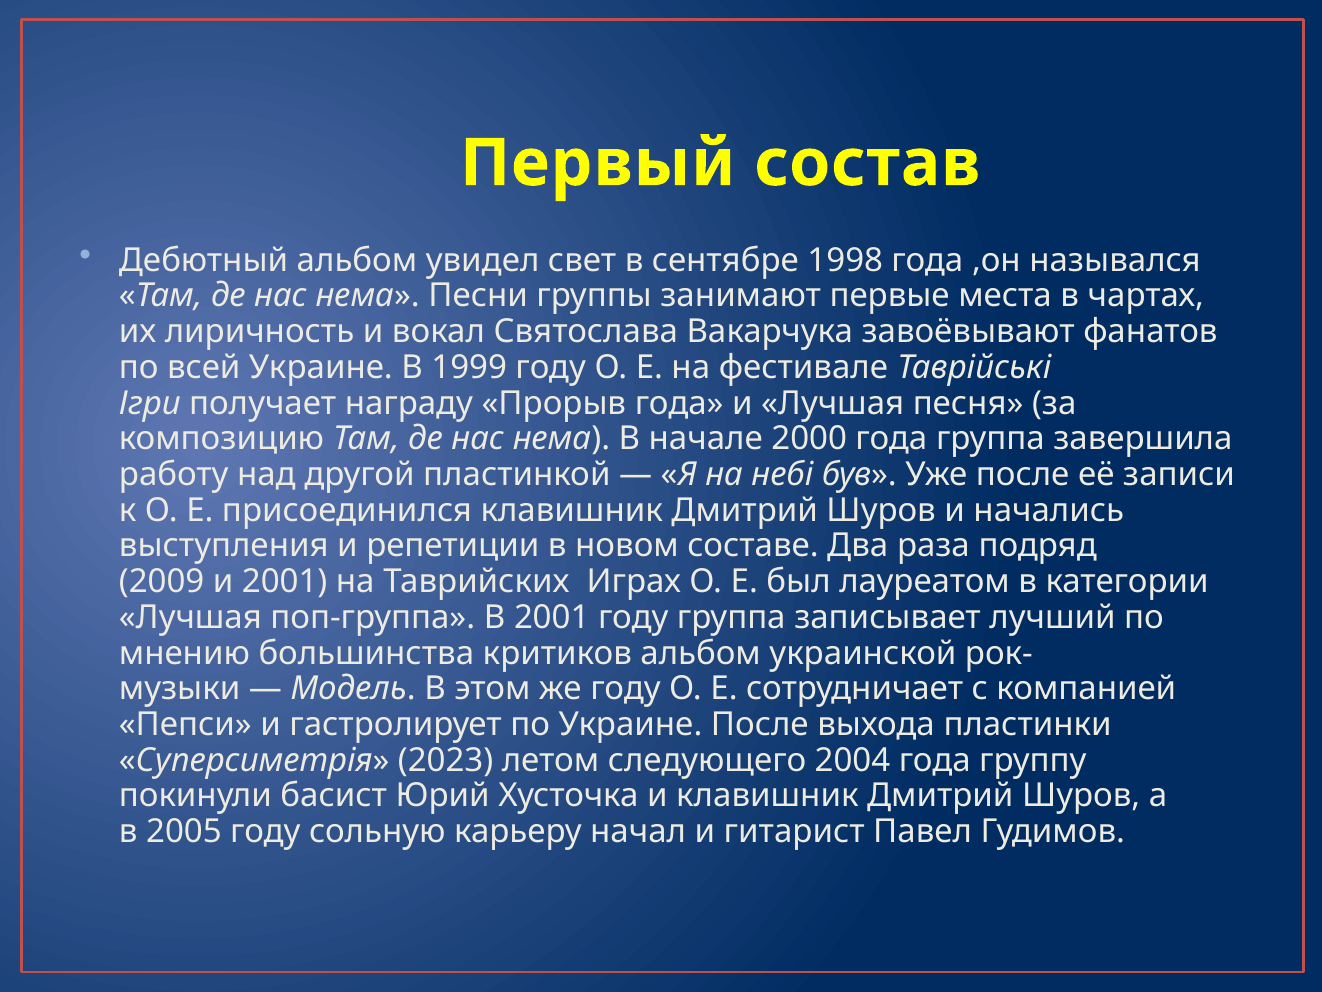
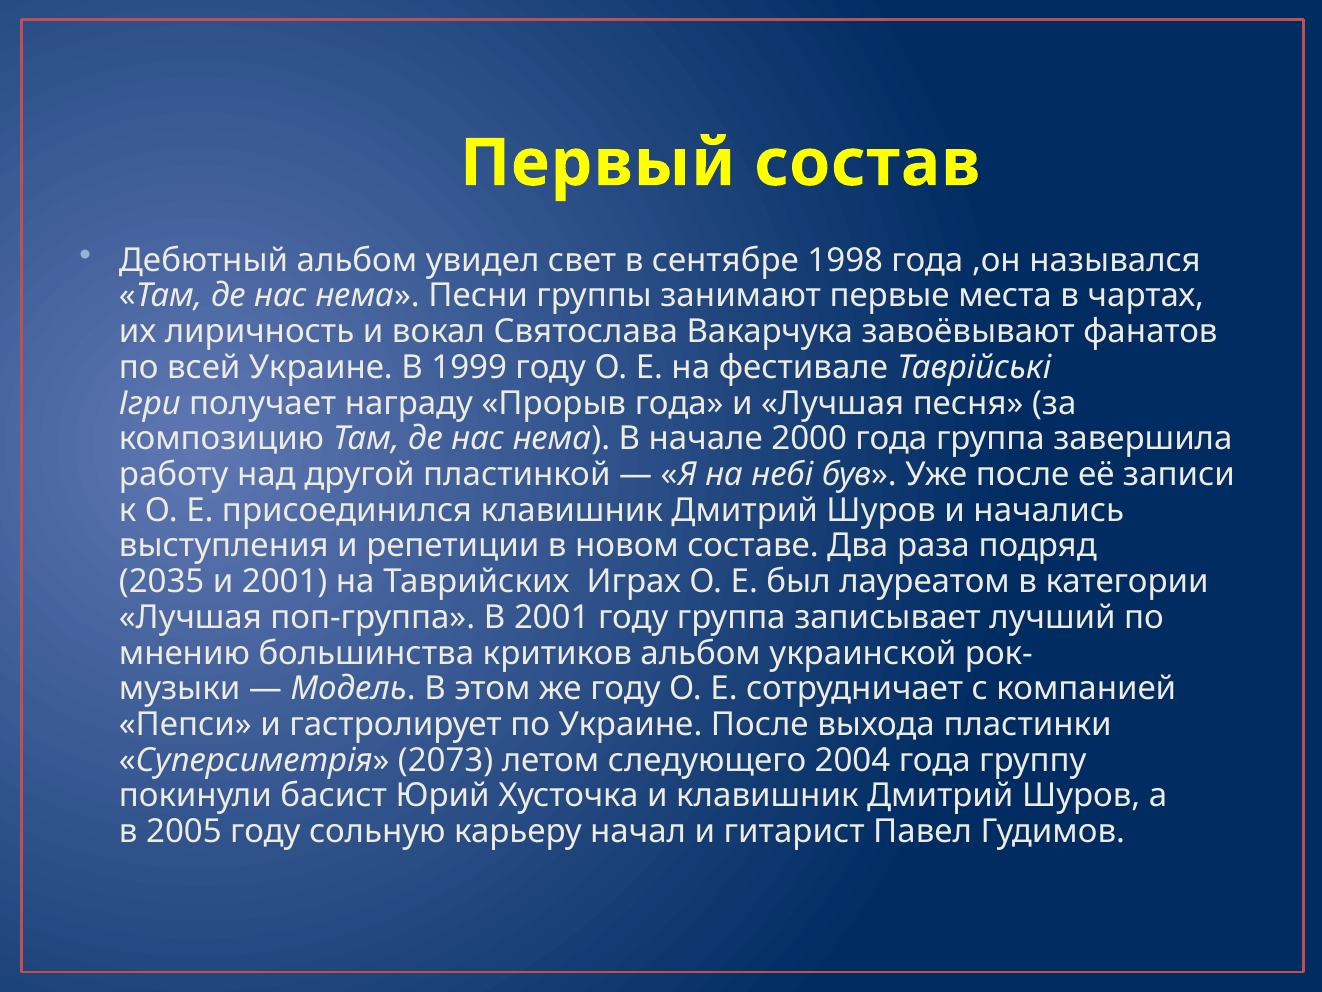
2009: 2009 -> 2035
2023: 2023 -> 2073
